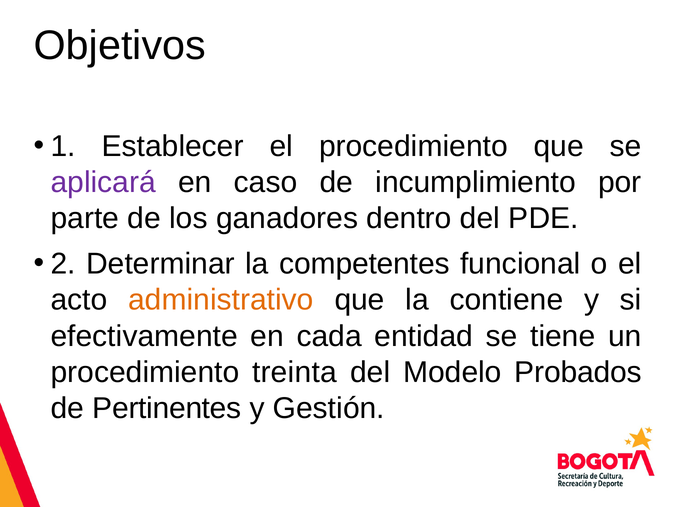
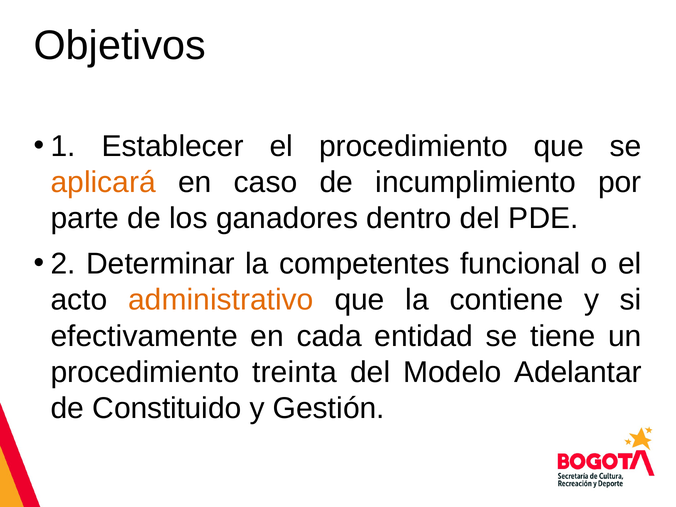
aplicará colour: purple -> orange
Probados: Probados -> Adelantar
Pertinentes: Pertinentes -> Constituido
